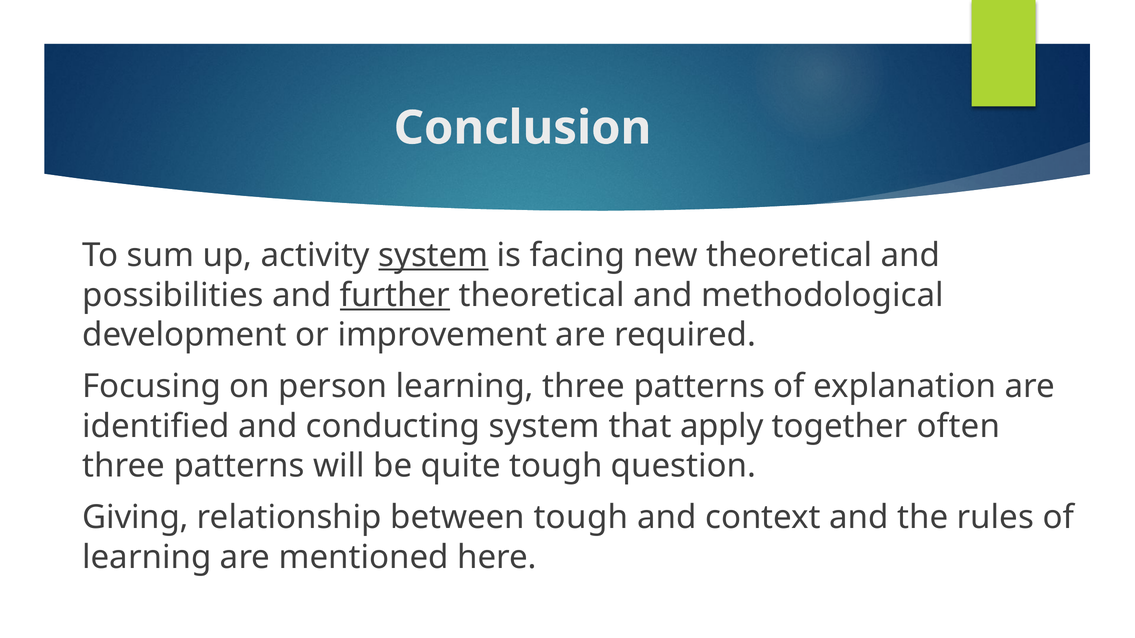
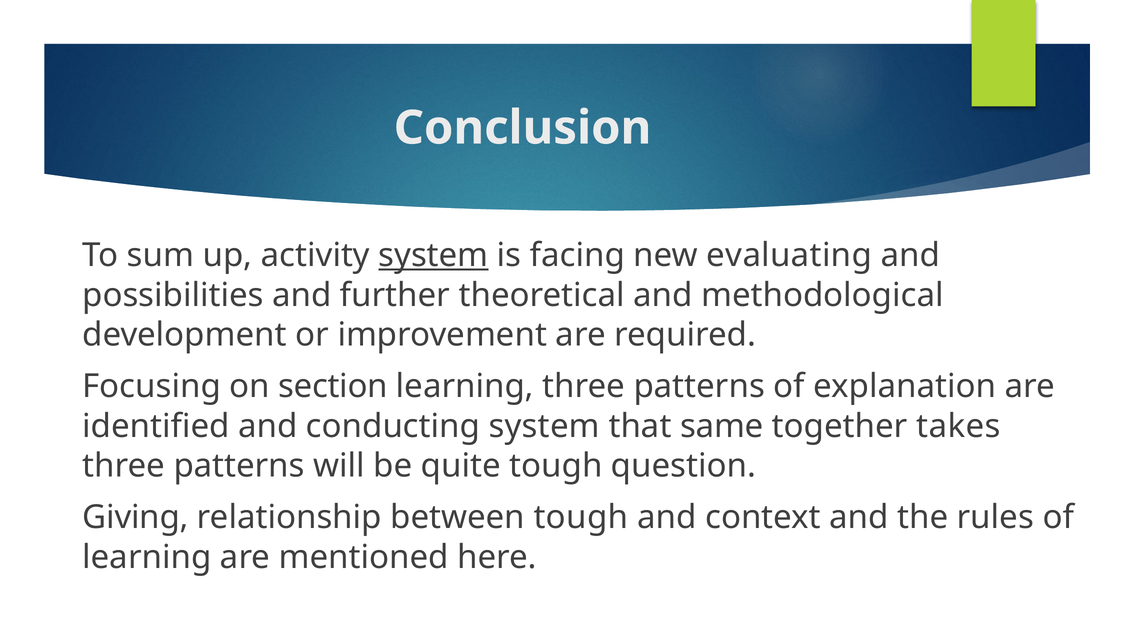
new theoretical: theoretical -> evaluating
further underline: present -> none
person: person -> section
apply: apply -> same
often: often -> takes
